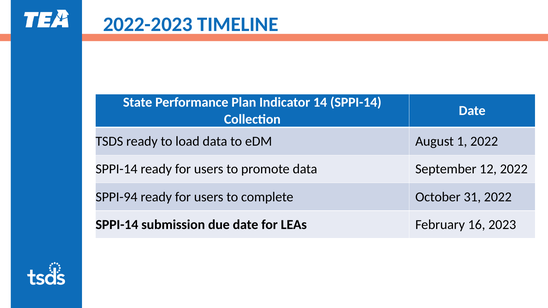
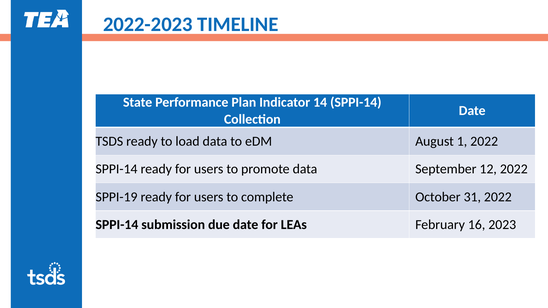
SPPI-94: SPPI-94 -> SPPI-19
